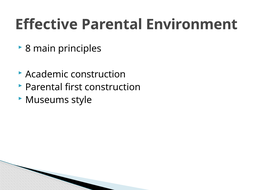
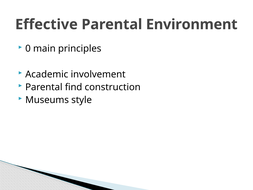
8: 8 -> 0
Academic construction: construction -> involvement
first: first -> find
